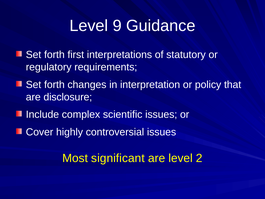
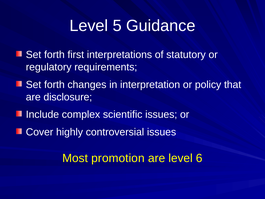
9: 9 -> 5
significant: significant -> promotion
2: 2 -> 6
